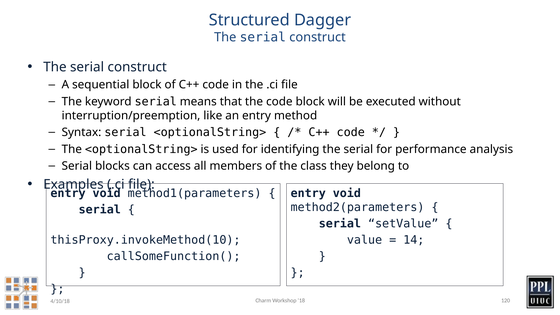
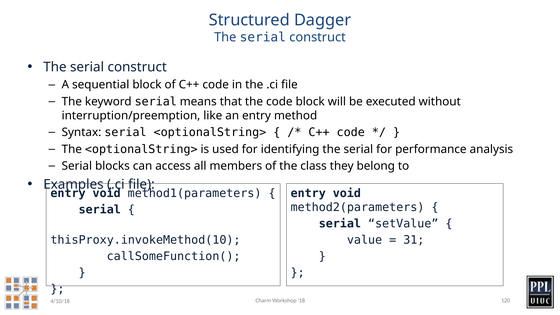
14: 14 -> 31
